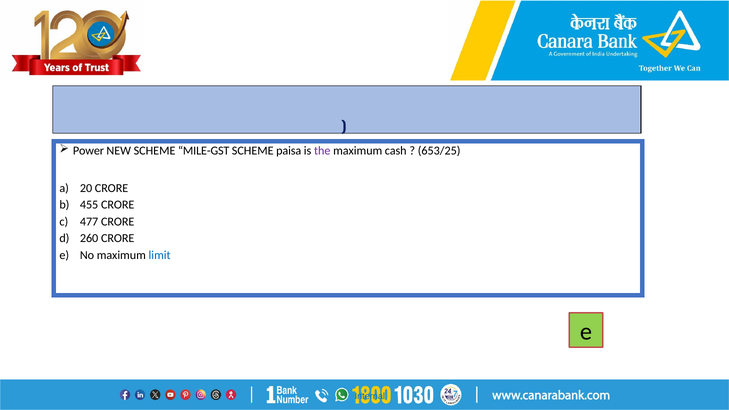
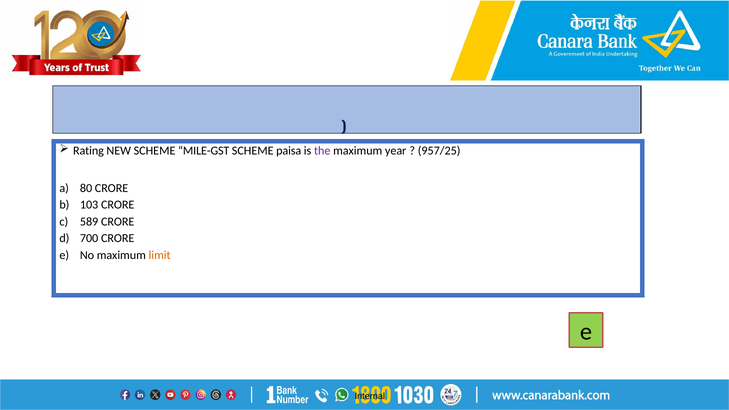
Power: Power -> Rating
cash: cash -> year
653/25: 653/25 -> 957/25
20: 20 -> 80
455: 455 -> 103
477: 477 -> 589
260: 260 -> 700
limit colour: blue -> orange
Internal colour: blue -> black
